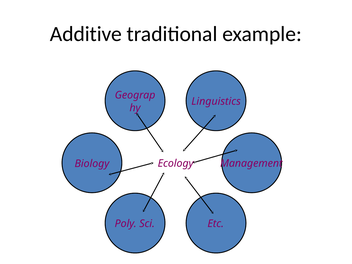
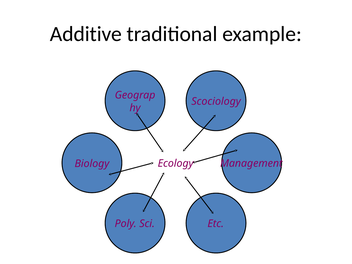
Linguistics: Linguistics -> Scociology
